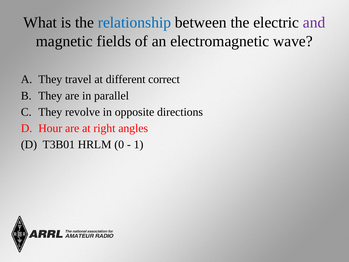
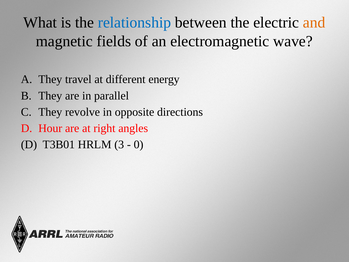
and colour: purple -> orange
correct: correct -> energy
0: 0 -> 3
1: 1 -> 0
